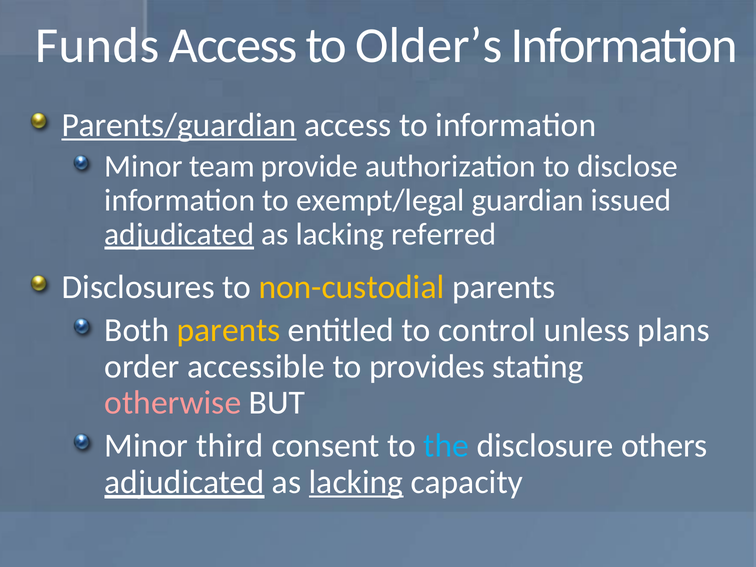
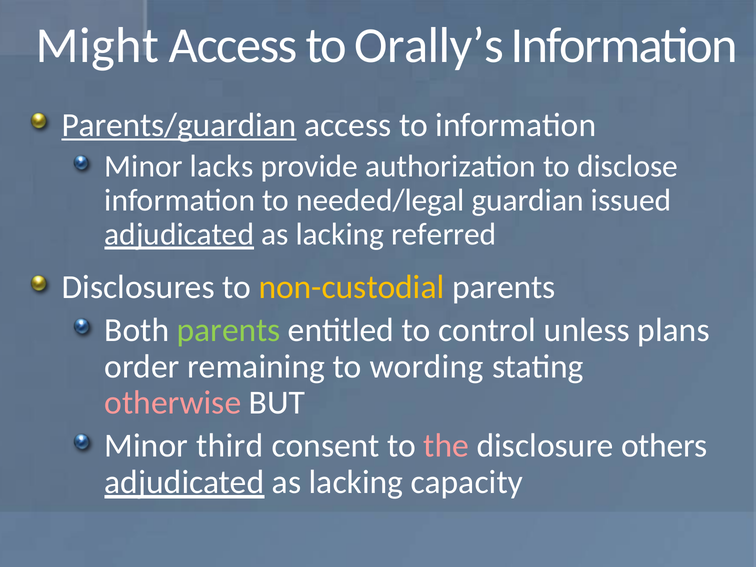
Funds: Funds -> Might
Older’s: Older’s -> Orally’s
team: team -> lacks
exempt/legal: exempt/legal -> needed/legal
parents at (229, 330) colour: yellow -> light green
accessible: accessible -> remaining
provides: provides -> wording
the colour: light blue -> pink
lacking at (356, 482) underline: present -> none
